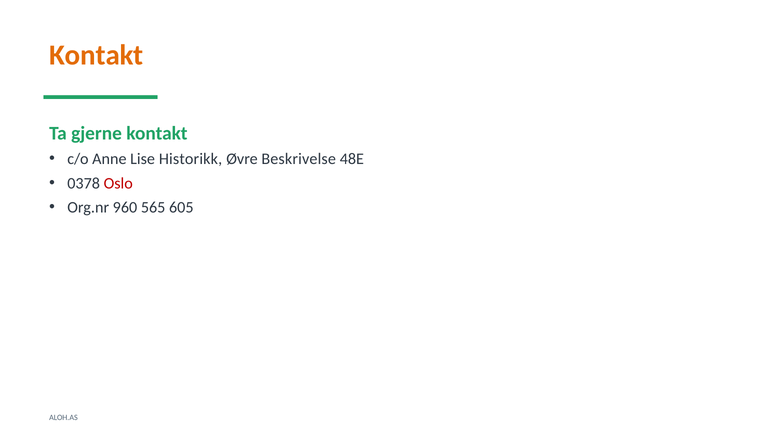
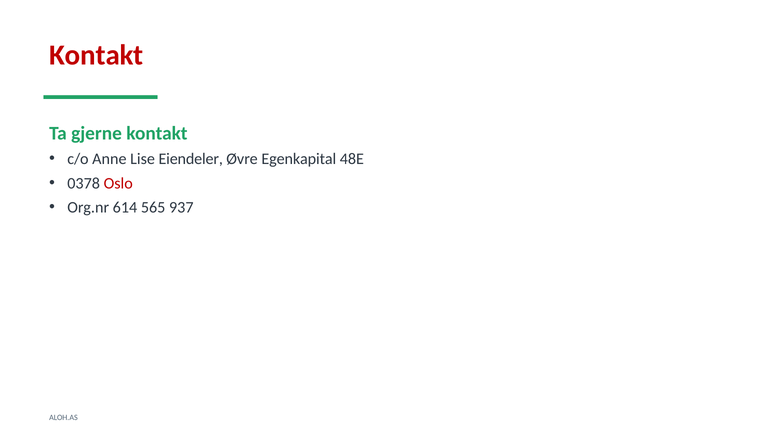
Kontakt at (96, 55) colour: orange -> red
Historikk: Historikk -> Eiendeler
Beskrivelse: Beskrivelse -> Egenkapital
960: 960 -> 614
605: 605 -> 937
